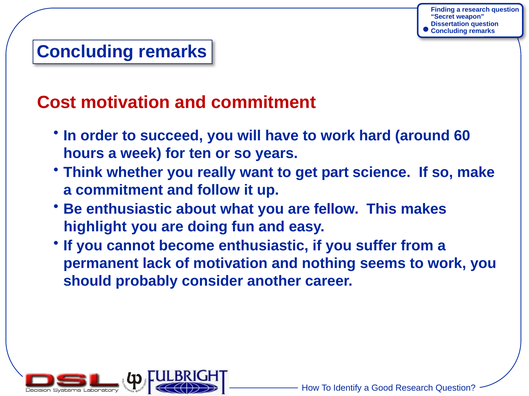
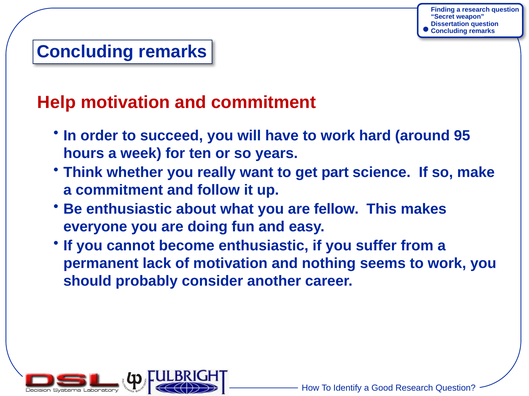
Cost: Cost -> Help
60: 60 -> 95
highlight: highlight -> everyone
